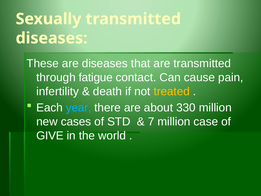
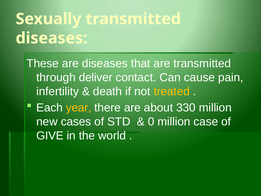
fatigue: fatigue -> deliver
year colour: light blue -> yellow
7: 7 -> 0
